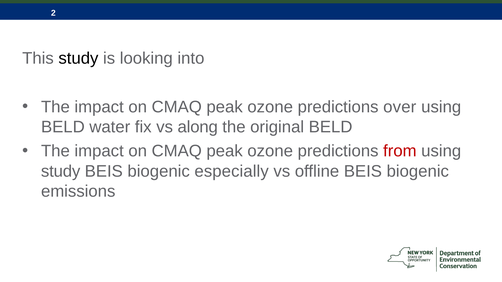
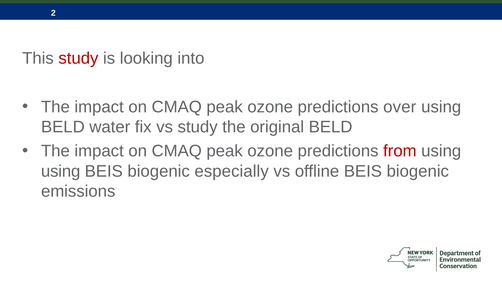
study at (78, 58) colour: black -> red
vs along: along -> study
study at (61, 171): study -> using
